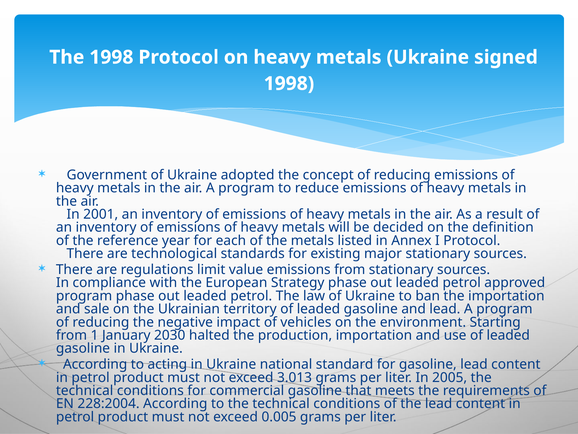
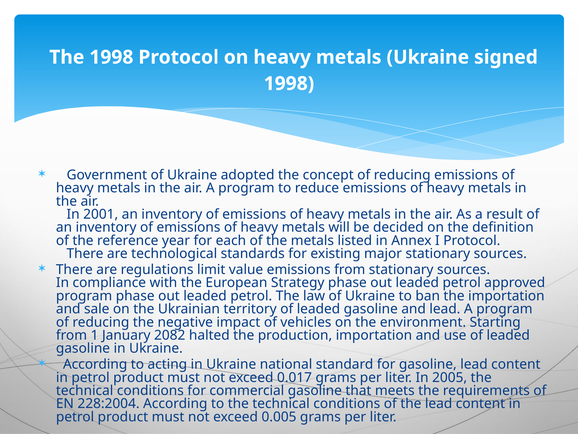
2030: 2030 -> 2082
3.013: 3.013 -> 0.017
